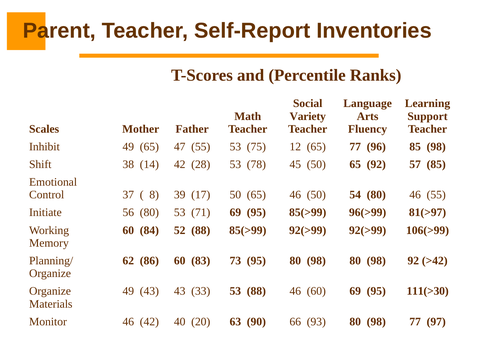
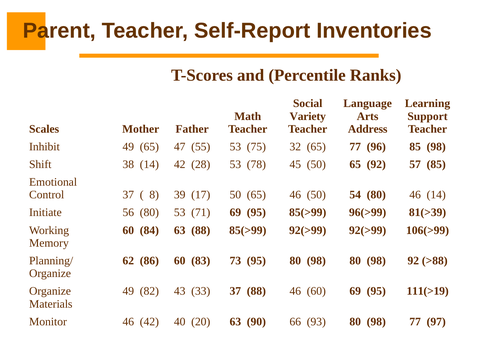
Fluency: Fluency -> Address
12: 12 -> 32
46 55: 55 -> 14
81(>97: 81(>97 -> 81(>39
84 52: 52 -> 63
>42: >42 -> >88
49 43: 43 -> 82
33 53: 53 -> 37
111(>30: 111(>30 -> 111(>19
